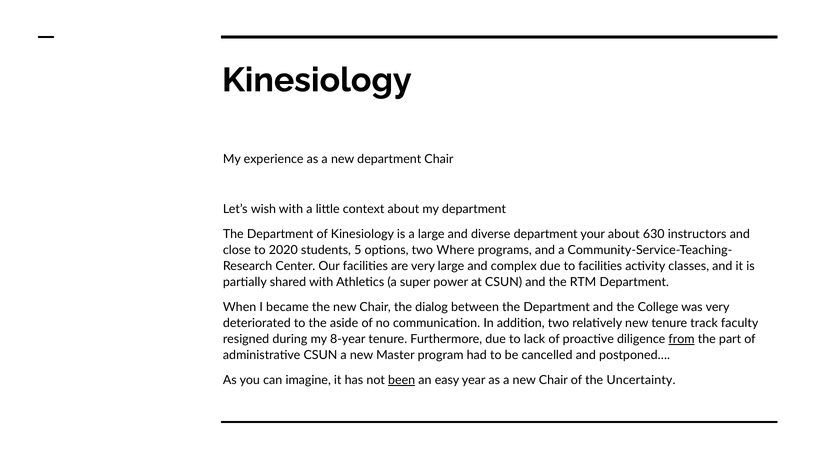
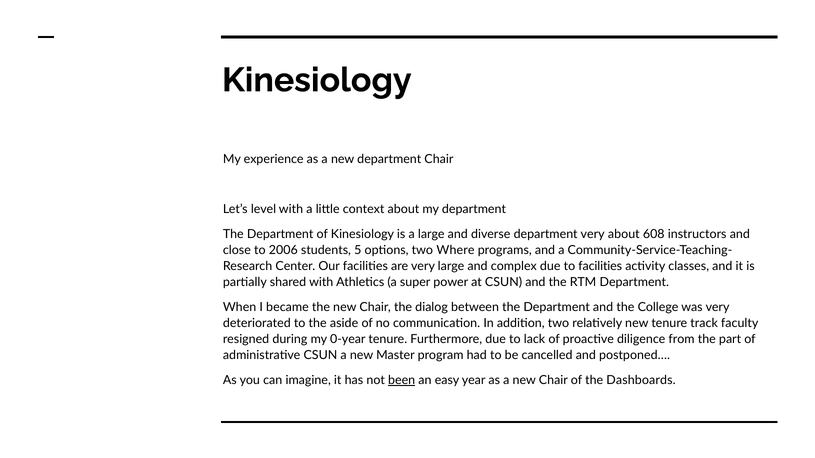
wish: wish -> level
department your: your -> very
630: 630 -> 608
2020: 2020 -> 2006
8-year: 8-year -> 0-year
from underline: present -> none
Uncertainty: Uncertainty -> Dashboards
